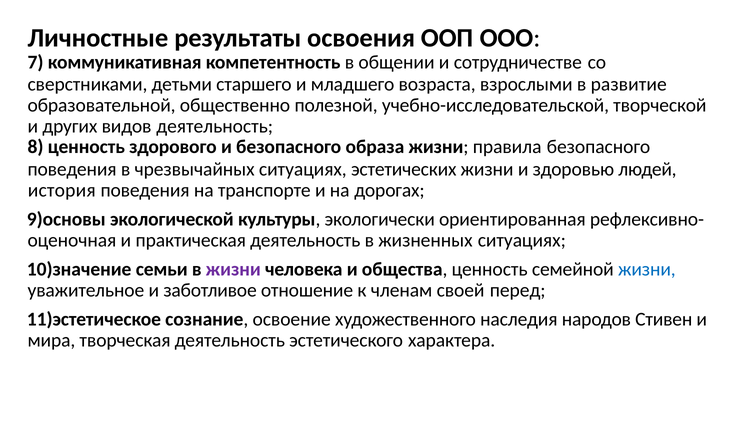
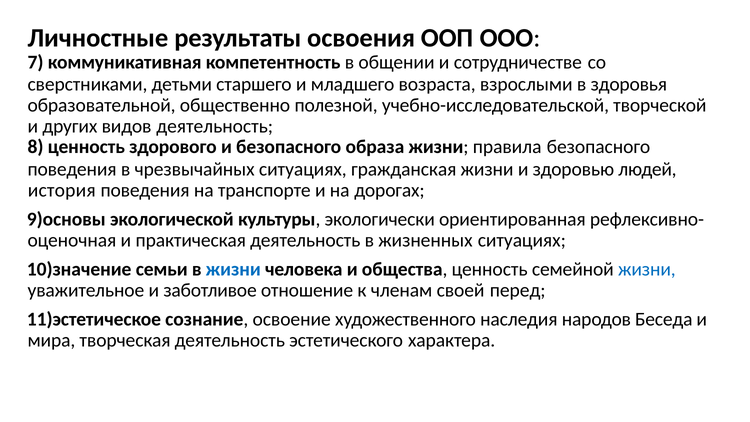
развитие: развитие -> здоровья
эстетических: эстетических -> гражданская
жизни at (233, 269) colour: purple -> blue
Стивен: Стивен -> Беседа
